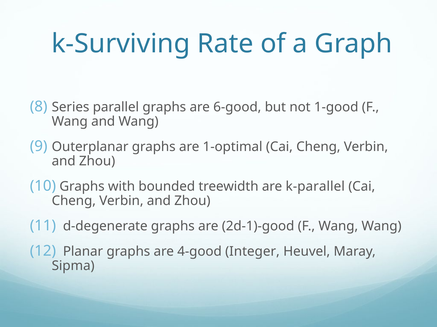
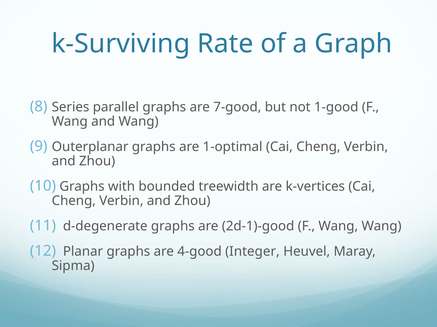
6-good: 6-good -> 7-good
k-parallel: k-parallel -> k-vertices
